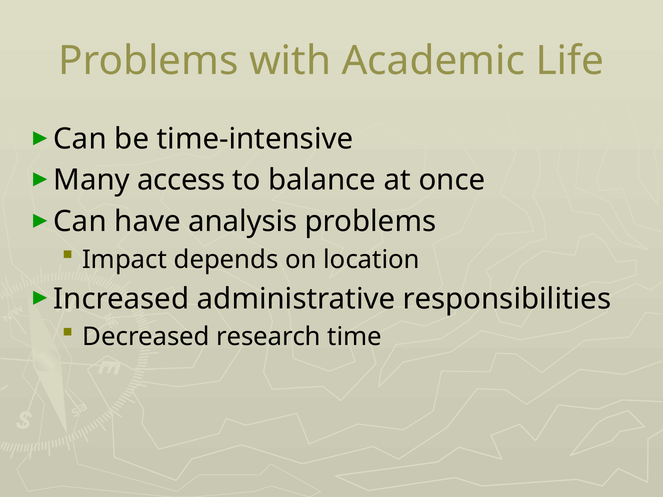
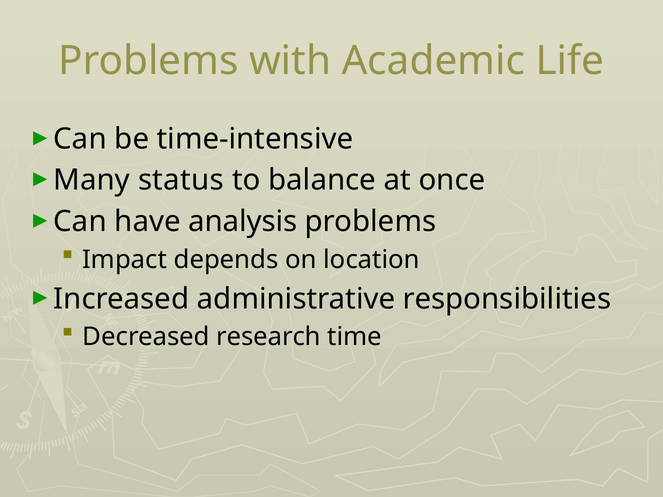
access: access -> status
